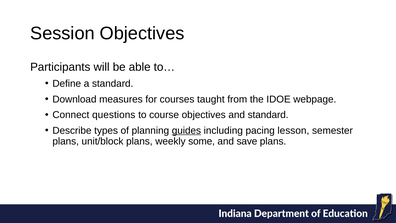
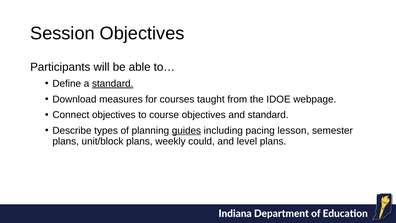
standard at (113, 83) underline: none -> present
Connect questions: questions -> objectives
some: some -> could
save: save -> level
